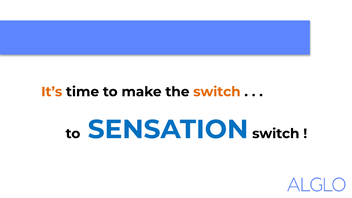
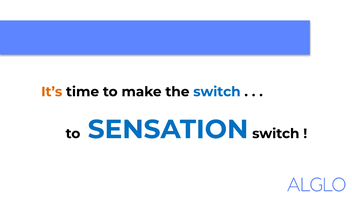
switch at (217, 92) colour: orange -> blue
